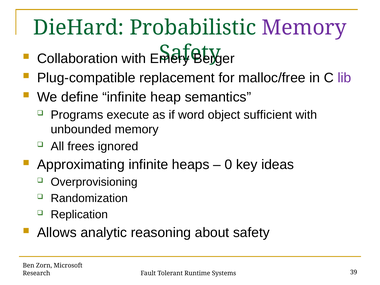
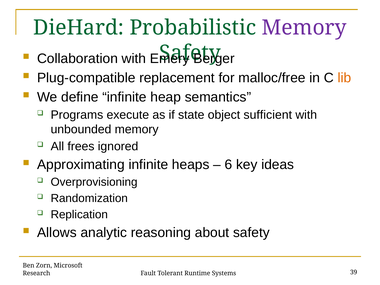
lib colour: purple -> orange
word: word -> state
0: 0 -> 6
